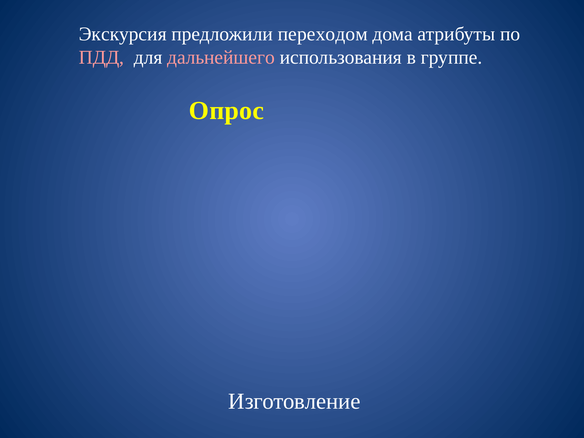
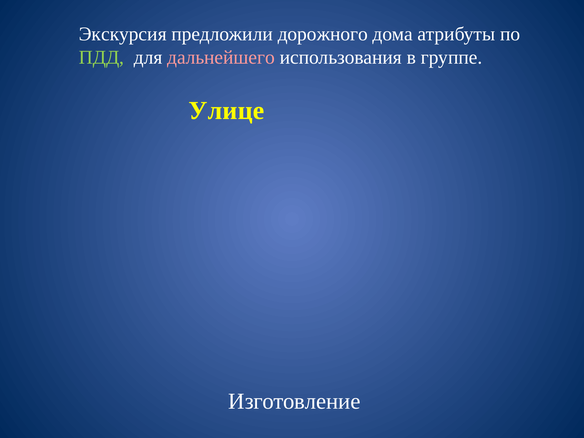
переходом: переходом -> дорожного
ПДД colour: pink -> light green
Опрос: Опрос -> Улице
